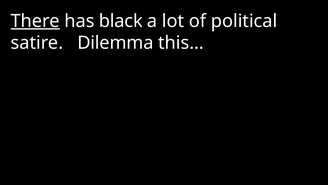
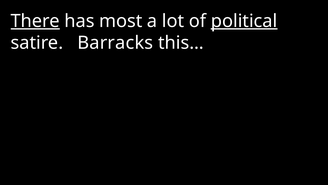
black: black -> most
political underline: none -> present
Dilemma: Dilemma -> Barracks
